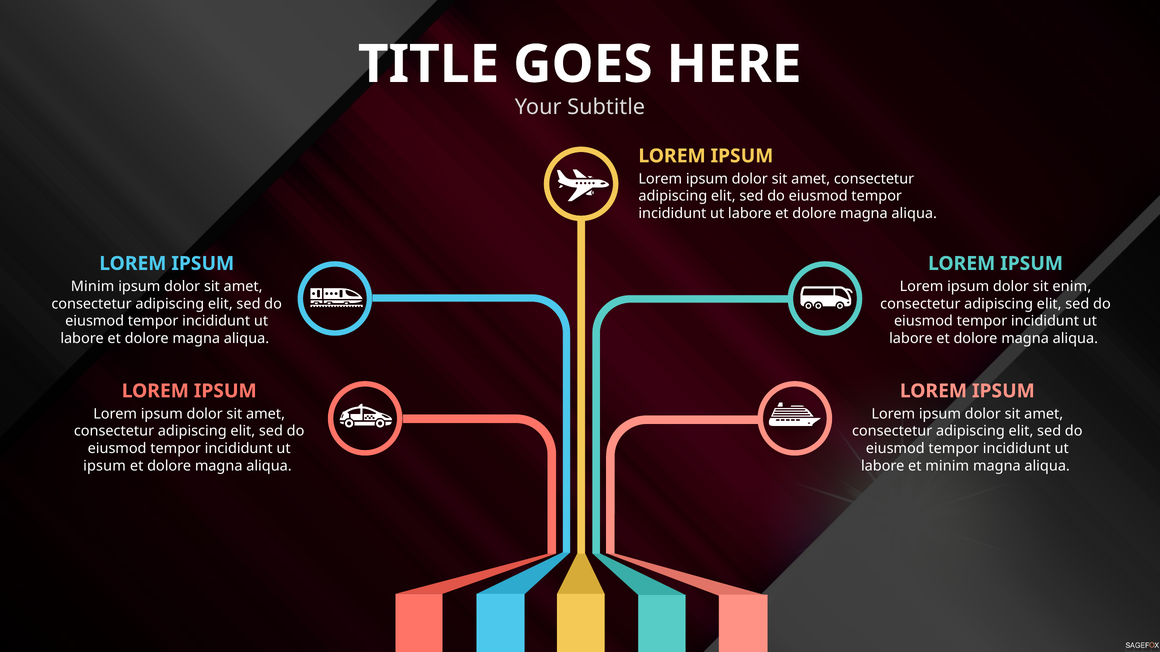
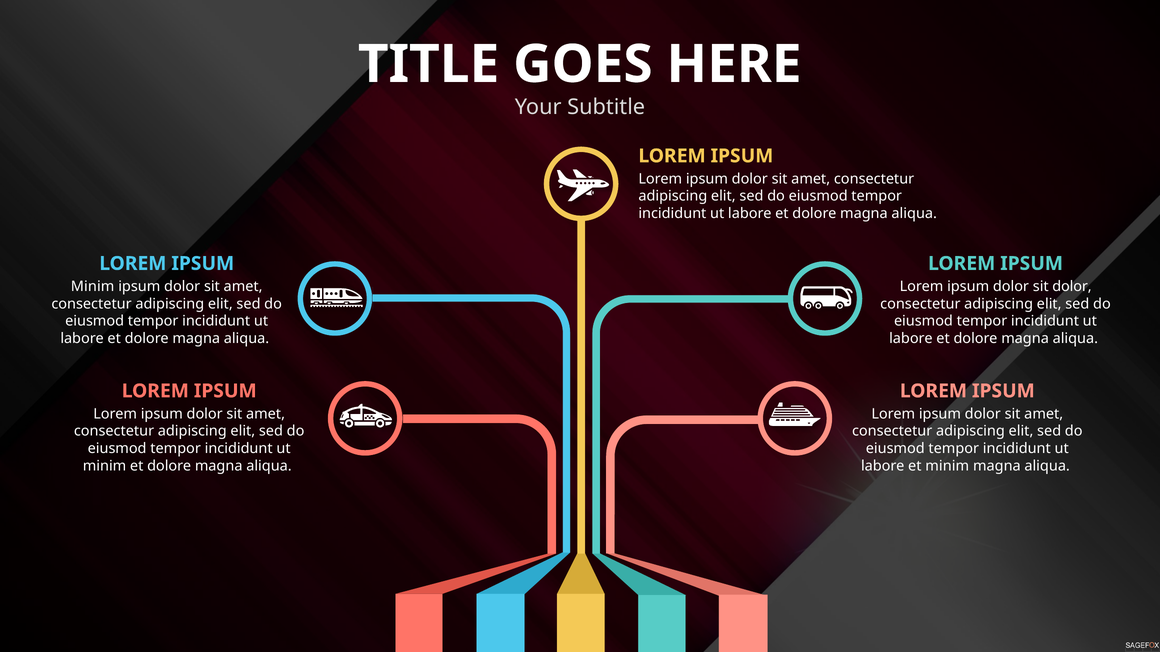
sit enim: enim -> dolor
ipsum at (104, 466): ipsum -> minim
